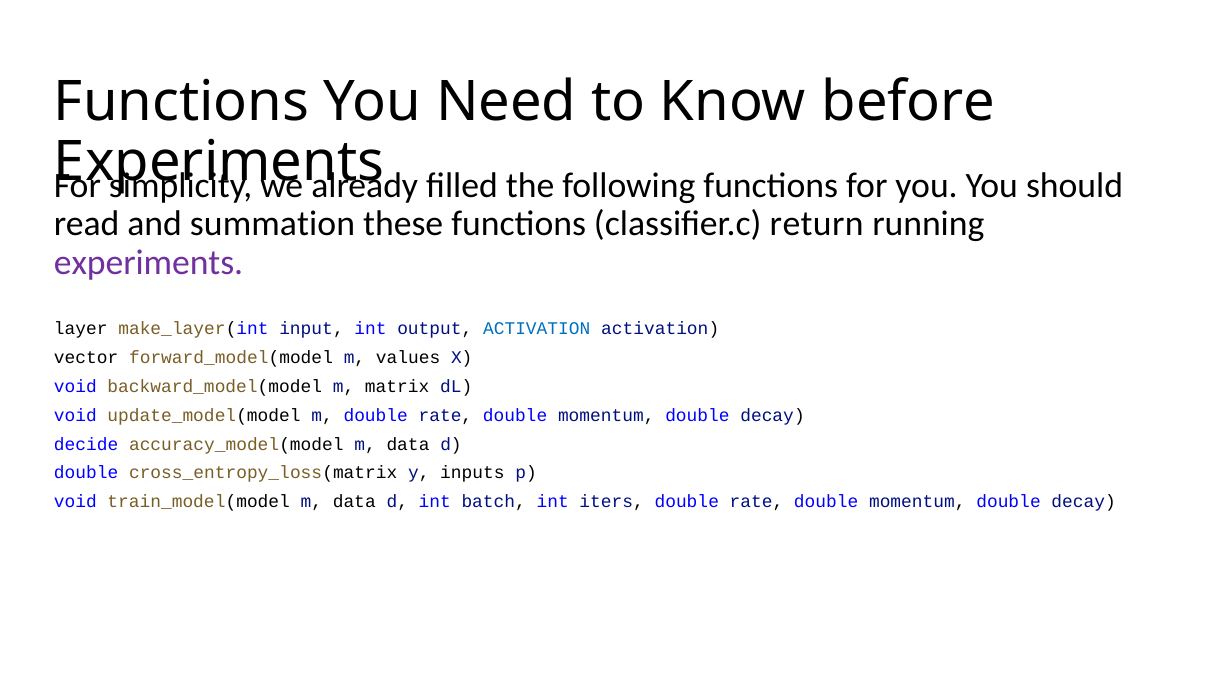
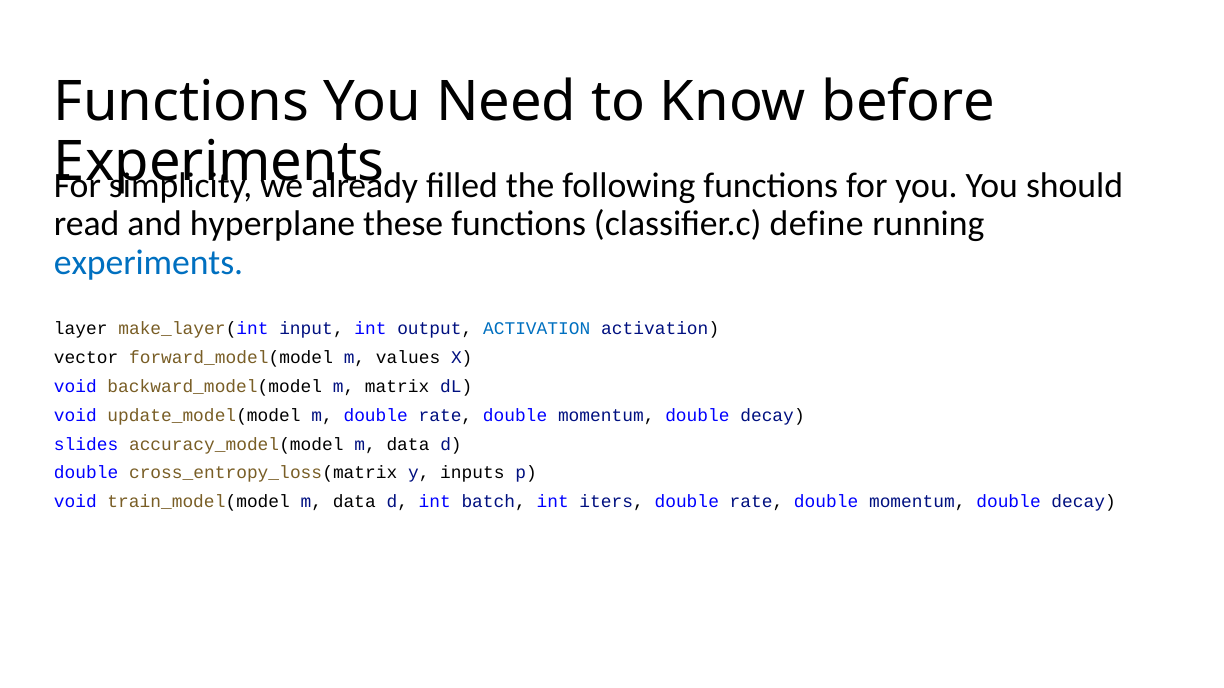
summation: summation -> hyperplane
return: return -> define
experiments at (149, 263) colour: purple -> blue
decide: decide -> slides
